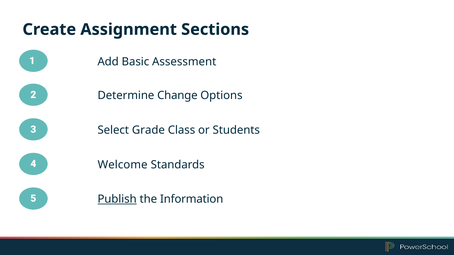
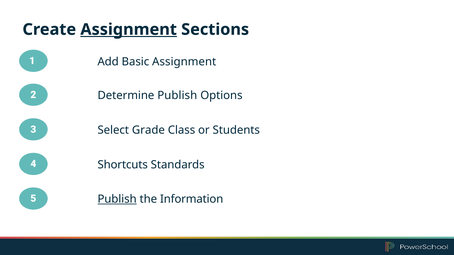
Assignment at (129, 30) underline: none -> present
Basic Assessment: Assessment -> Assignment
Determine Change: Change -> Publish
Welcome: Welcome -> Shortcuts
